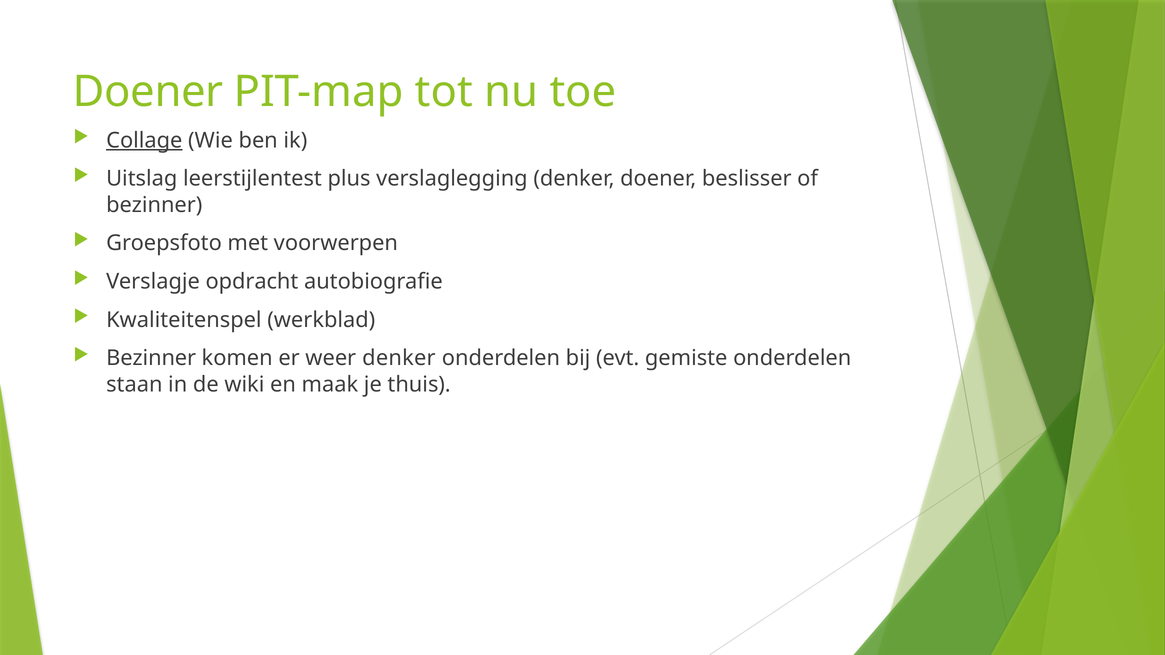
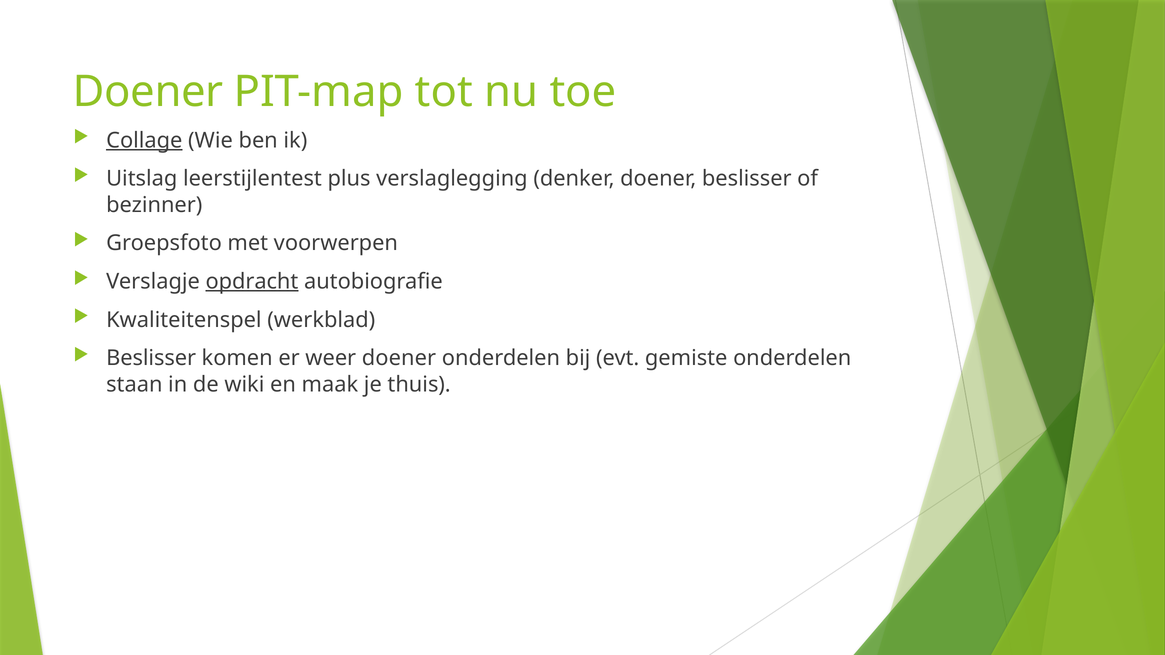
opdracht underline: none -> present
Bezinner at (151, 358): Bezinner -> Beslisser
weer denker: denker -> doener
